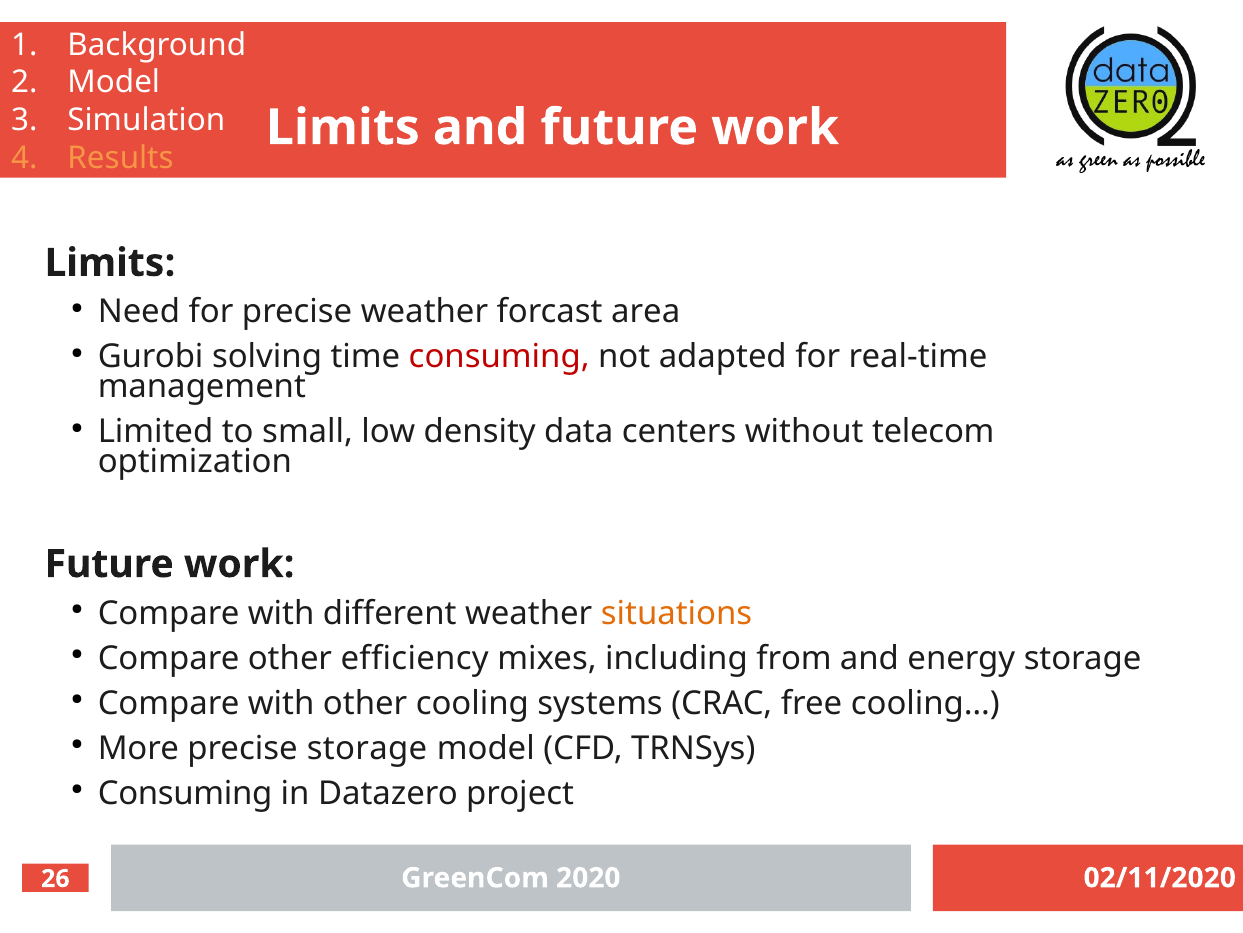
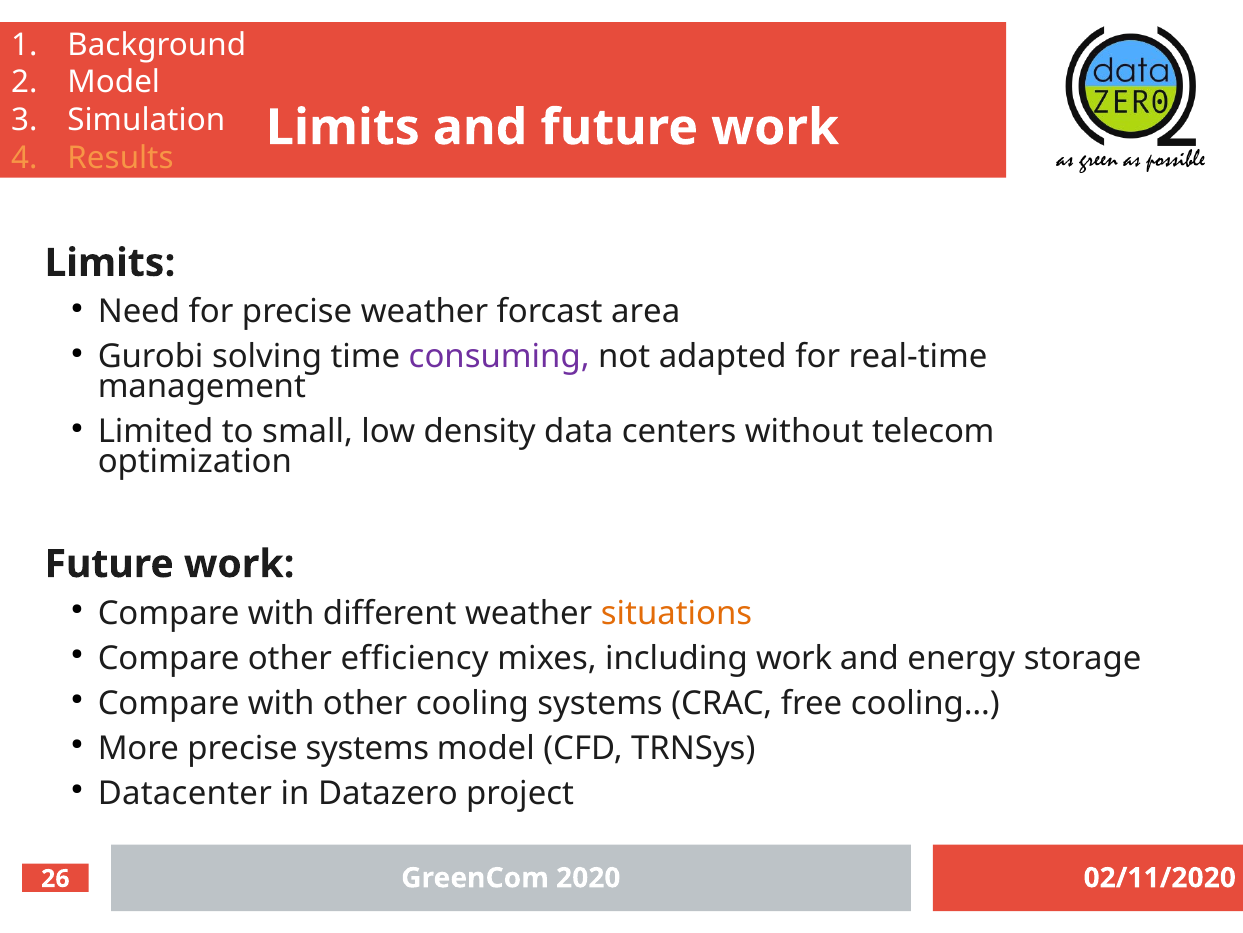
consuming at (499, 357) colour: red -> purple
including from: from -> work
precise storage: storage -> systems
Consuming at (185, 793): Consuming -> Datacenter
